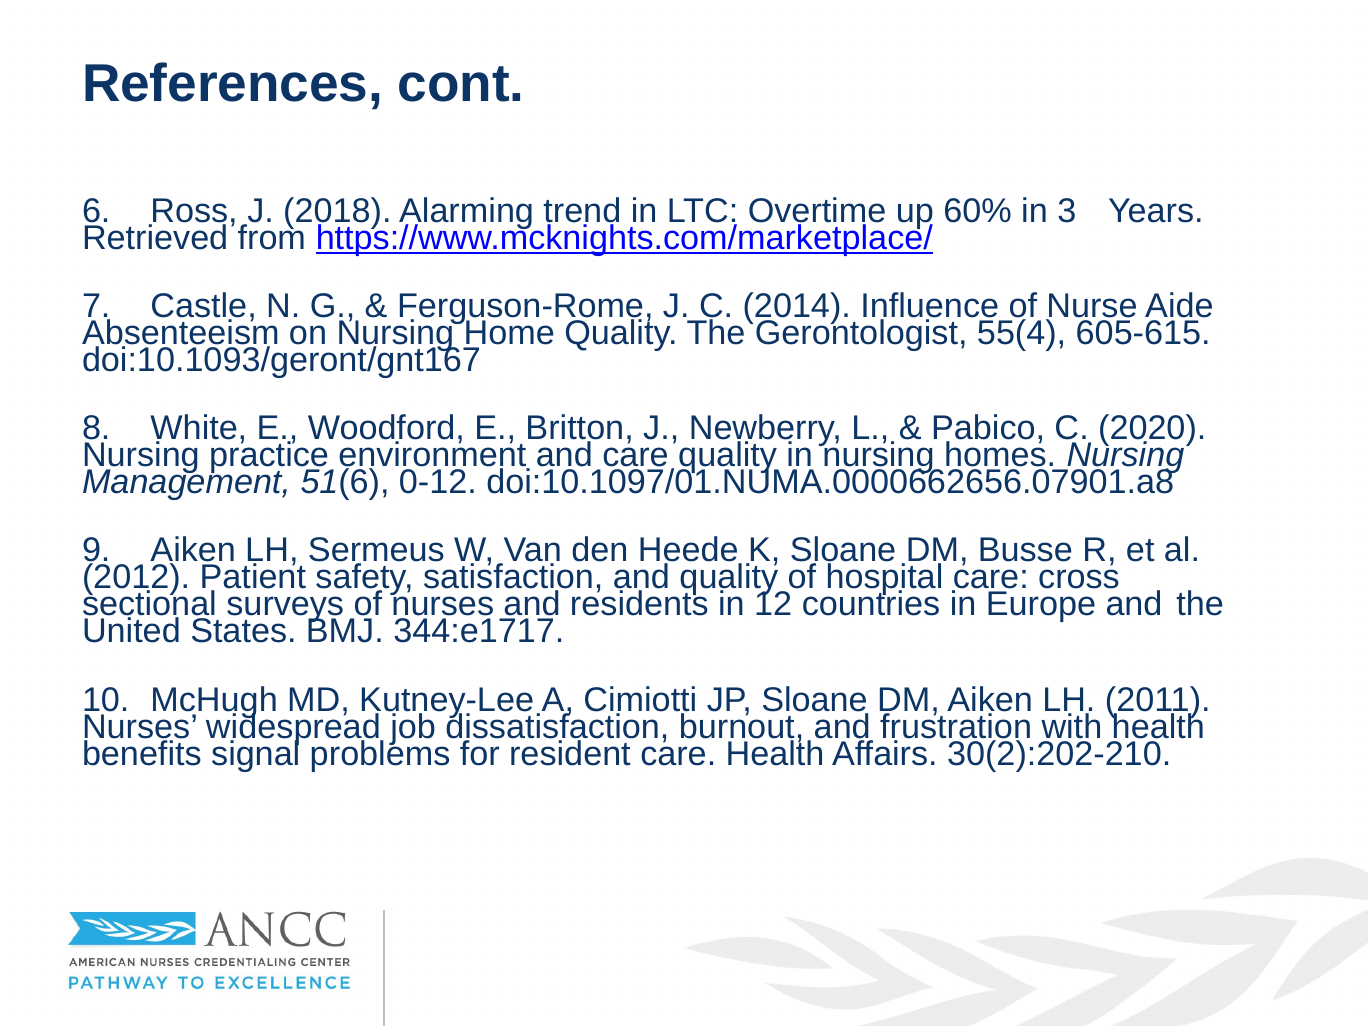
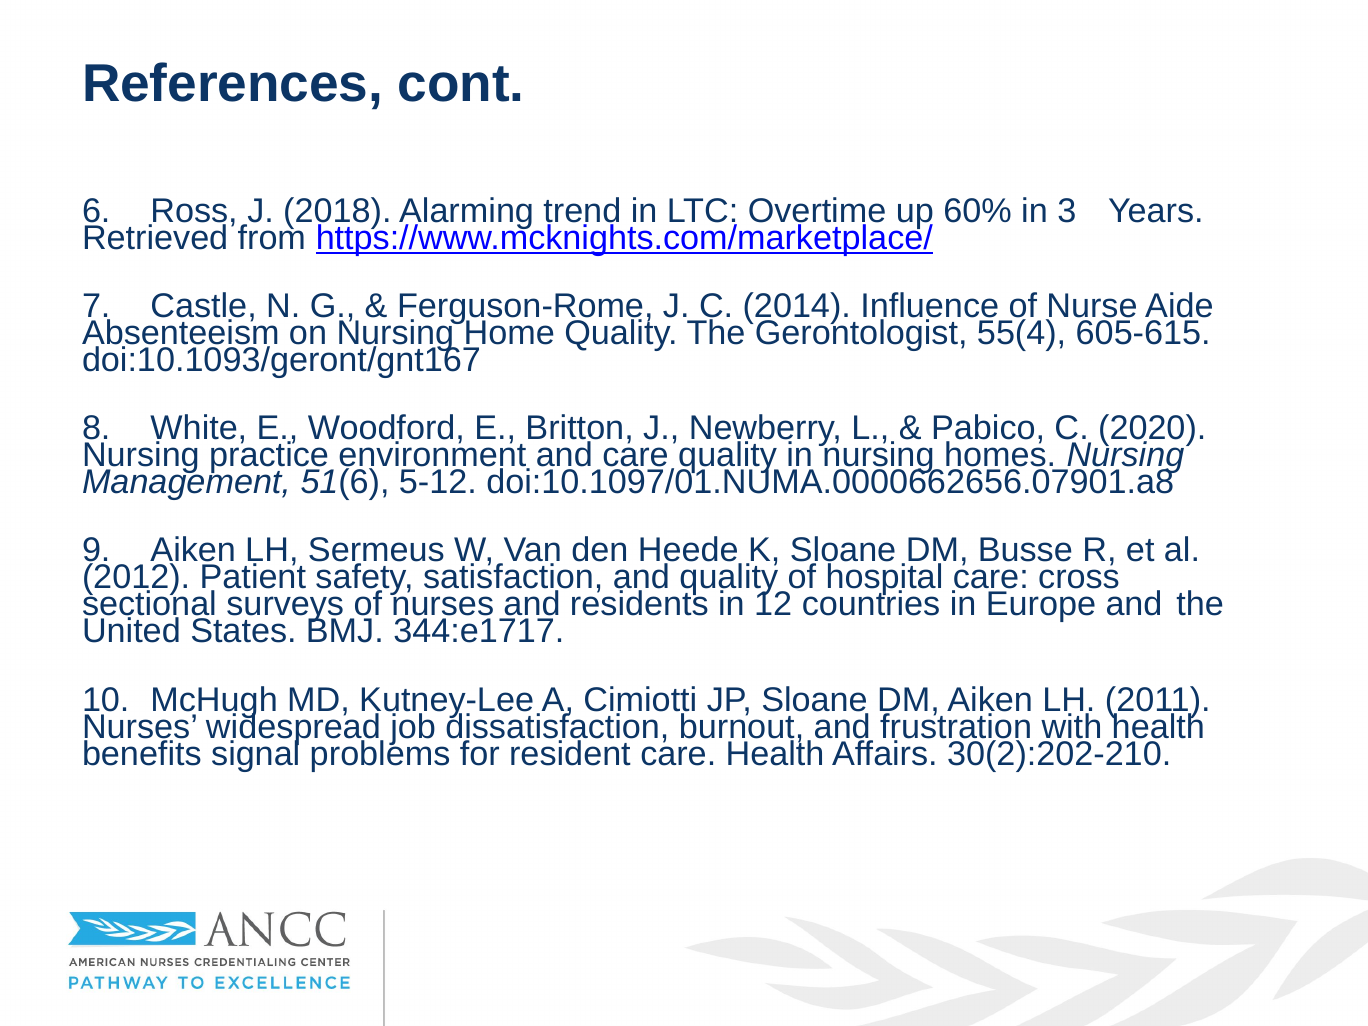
0-12: 0-12 -> 5-12
